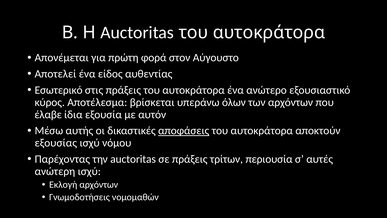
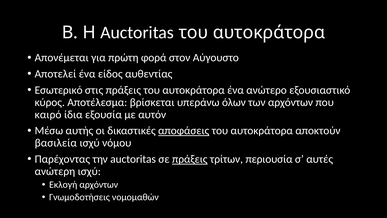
έλαβε: έλαβε -> καιρό
εξουσίας: εξουσίας -> βασιλεία
πράξεις at (190, 159) underline: none -> present
